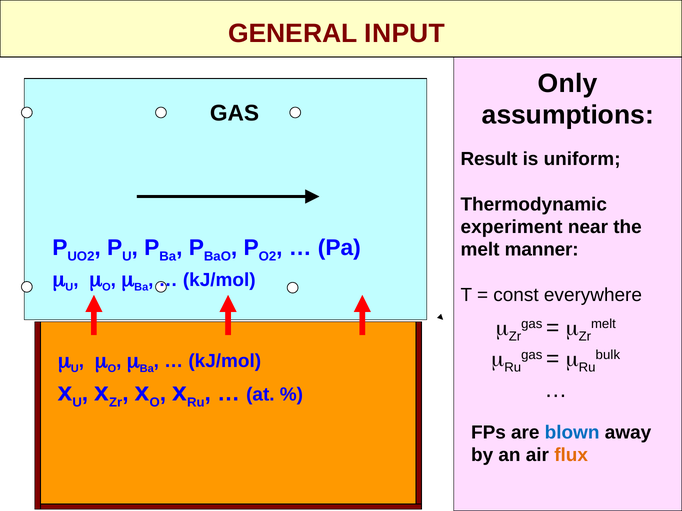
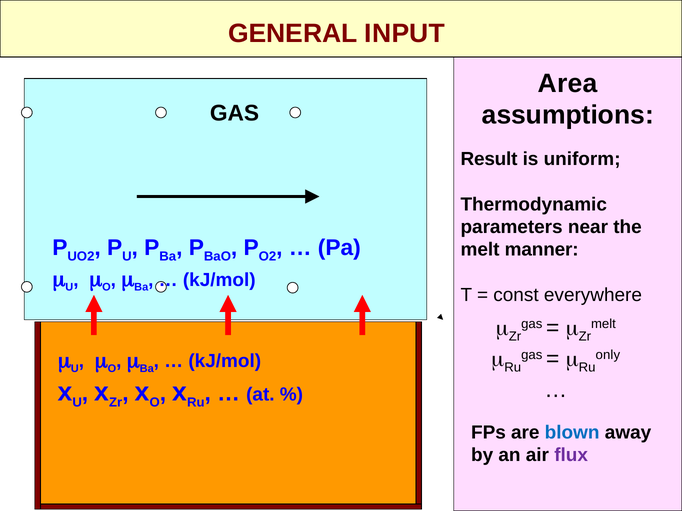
Only: Only -> Area
experiment: experiment -> parameters
bulk: bulk -> only
flux colour: orange -> purple
